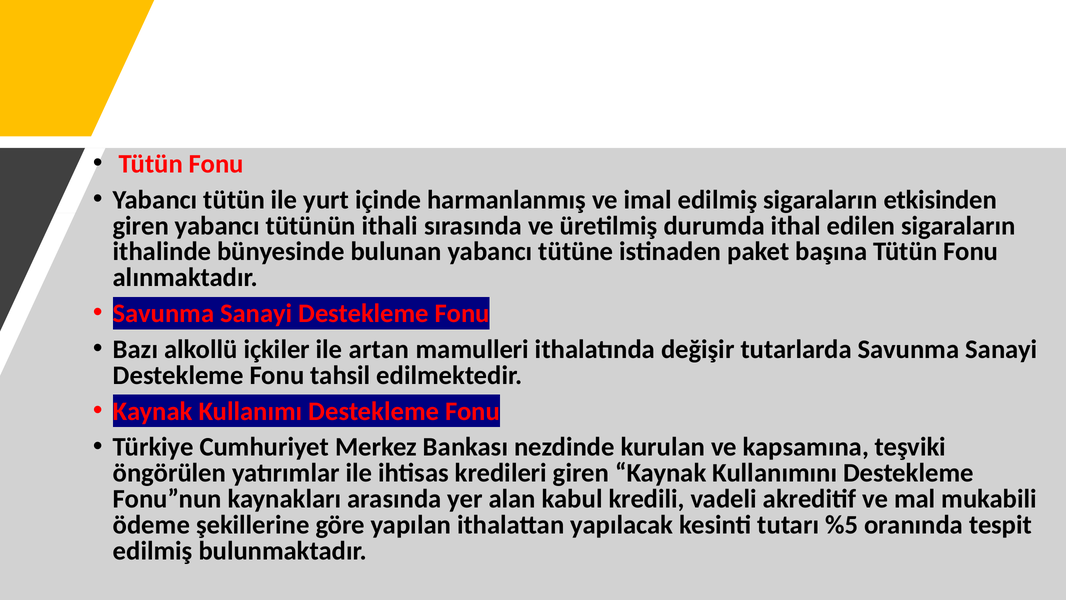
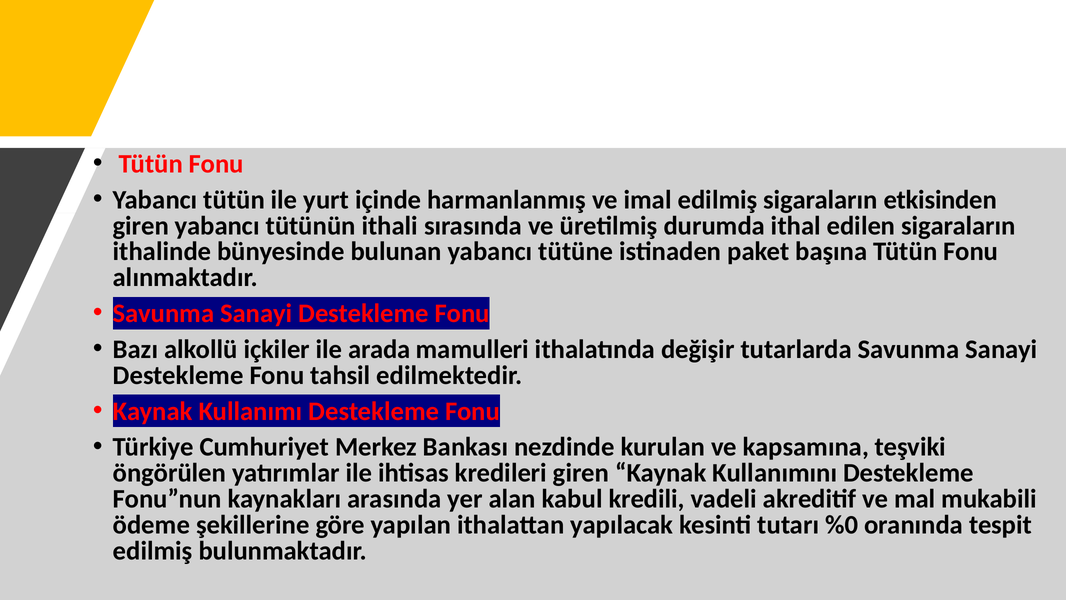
artan: artan -> arada
%5: %5 -> %0
